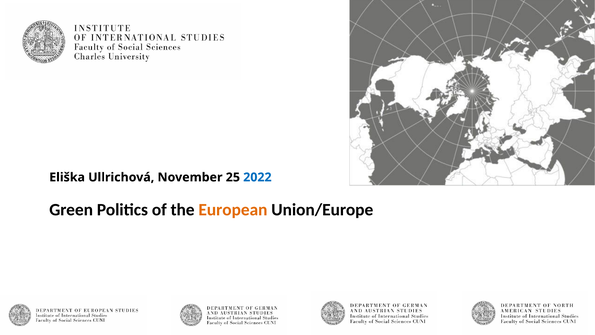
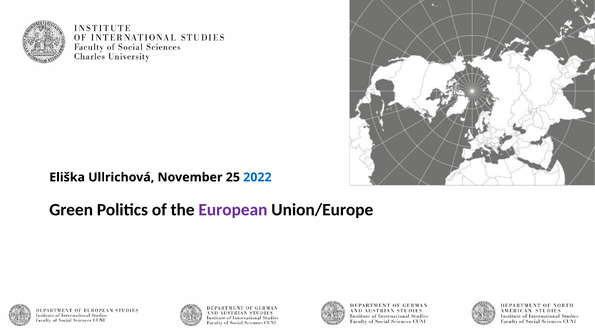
European colour: orange -> purple
